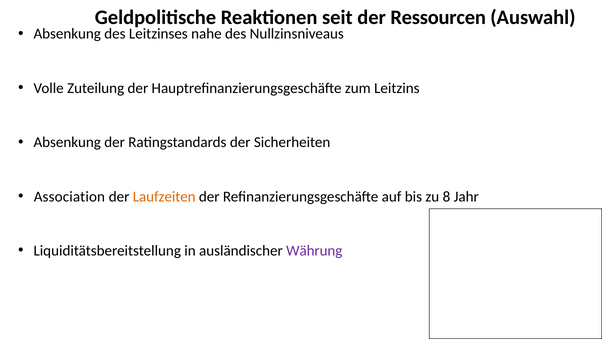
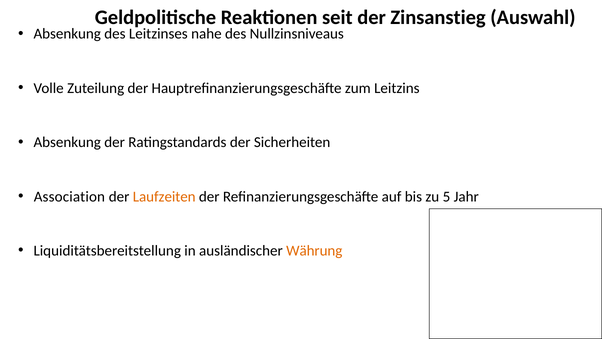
Ressourcen: Ressourcen -> Zinsanstieg
8: 8 -> 5
Währung colour: purple -> orange
